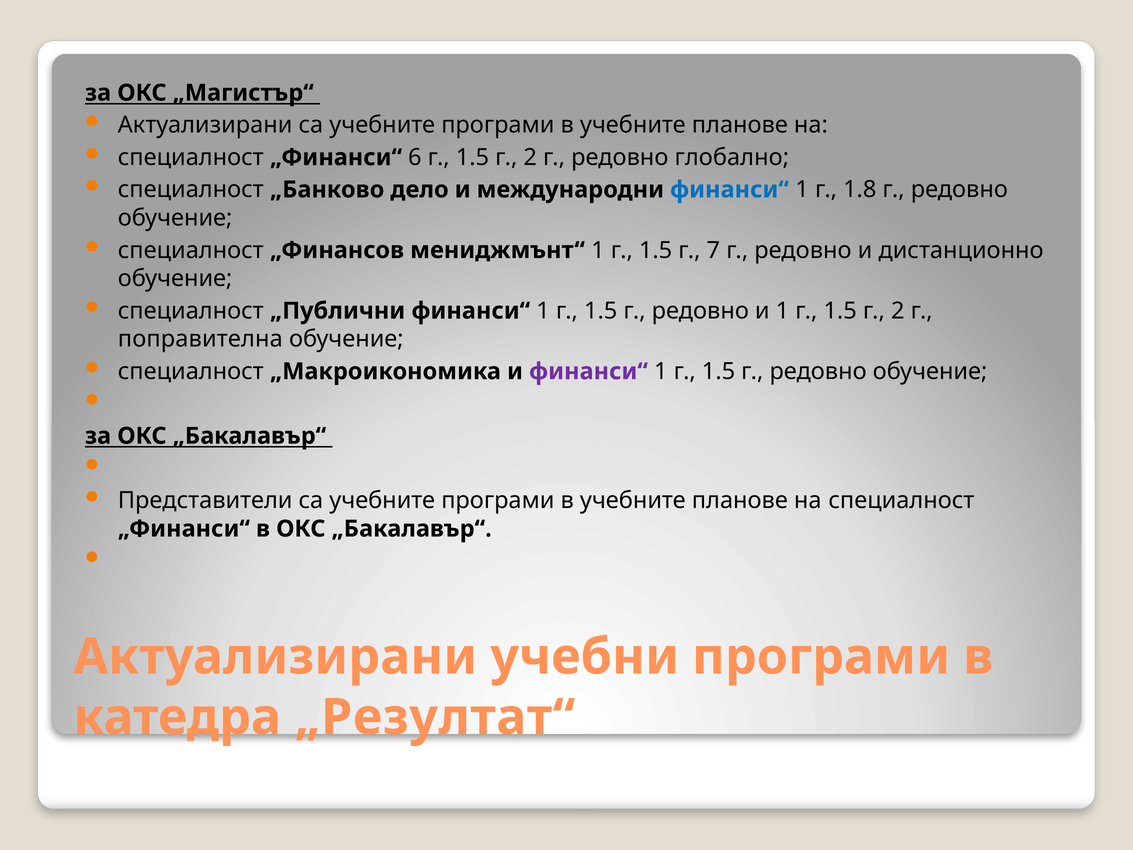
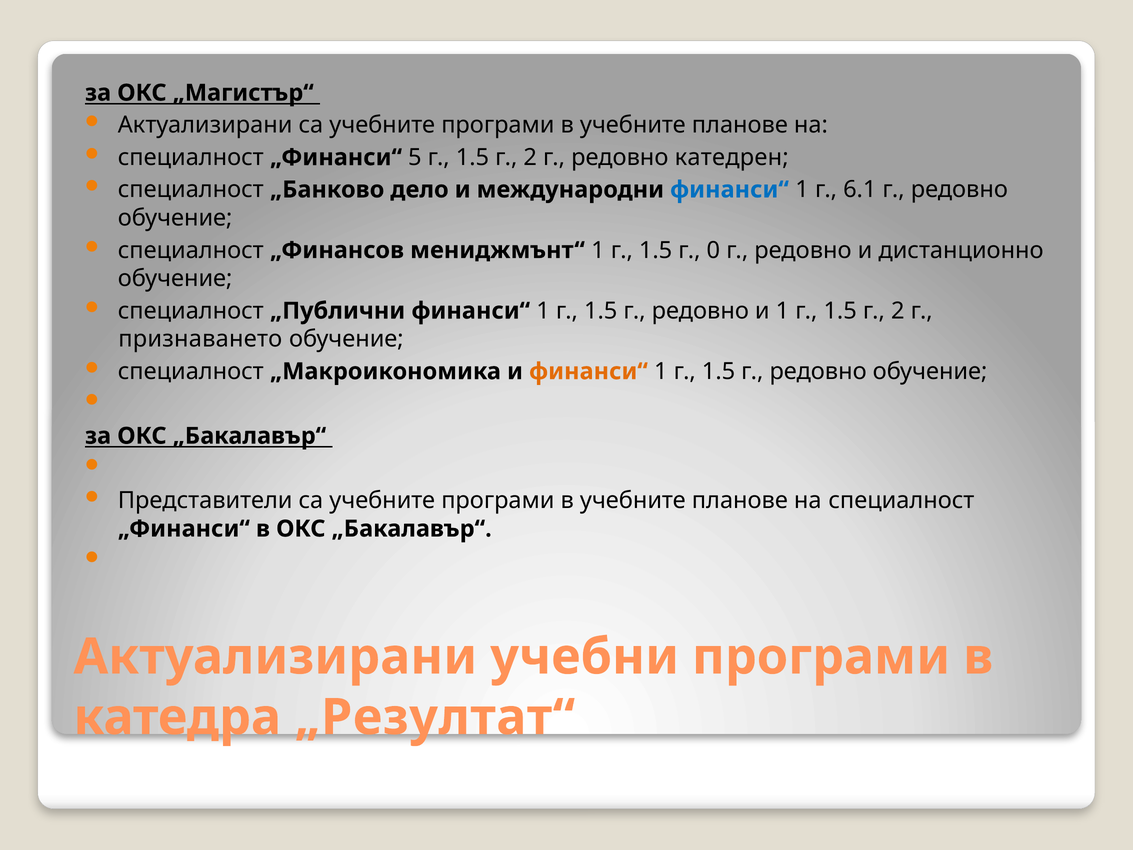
6: 6 -> 5
глобално: глобално -> катедрен
1.8: 1.8 -> 6.1
7: 7 -> 0
поправителна: поправителна -> признаването
финанси“ at (588, 371) colour: purple -> orange
